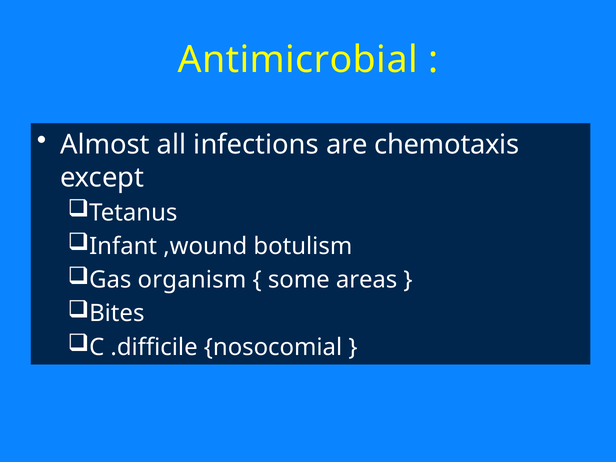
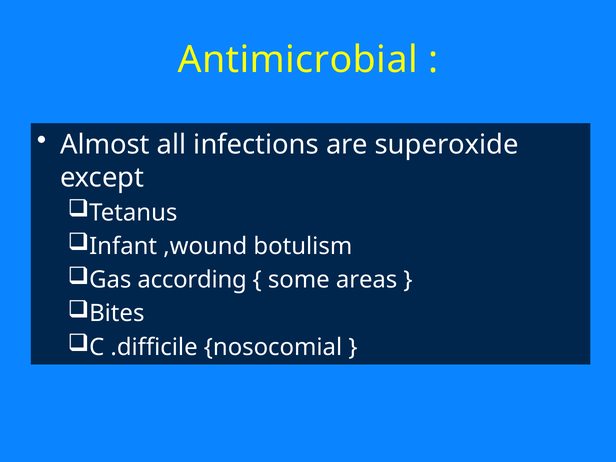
chemotaxis: chemotaxis -> superoxide
organism: organism -> according
